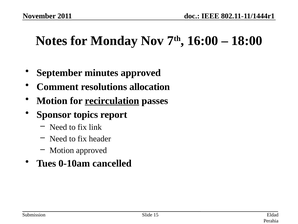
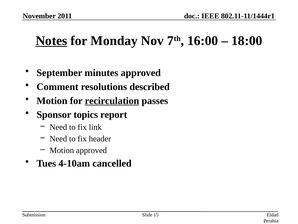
Notes underline: none -> present
allocation: allocation -> described
0-10am: 0-10am -> 4-10am
